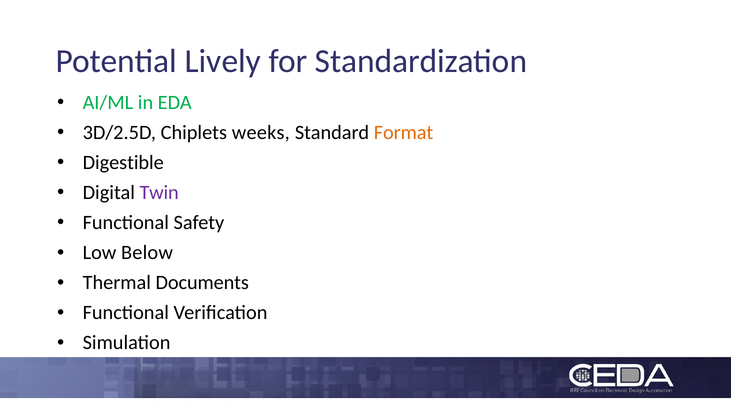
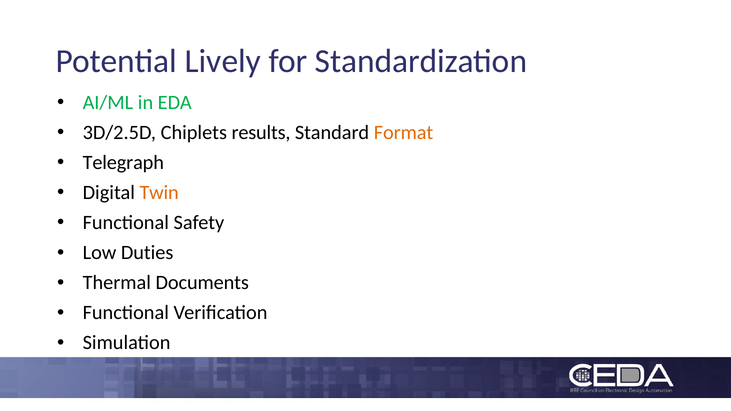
weeks: weeks -> results
Digestible: Digestible -> Telegraph
Twin colour: purple -> orange
Below: Below -> Duties
